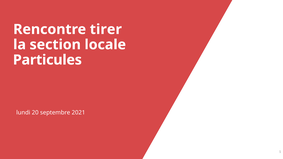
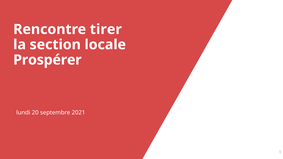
Particules: Particules -> Prospérer
